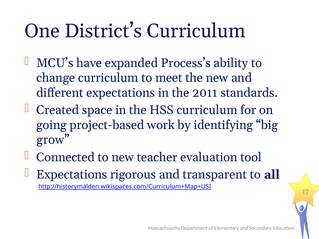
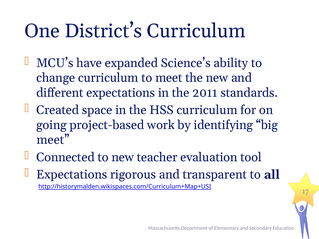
Process’s: Process’s -> Science’s
grow at (53, 140): grow -> meet
